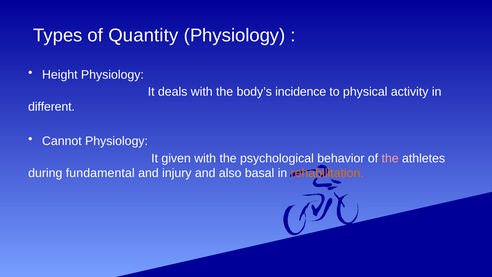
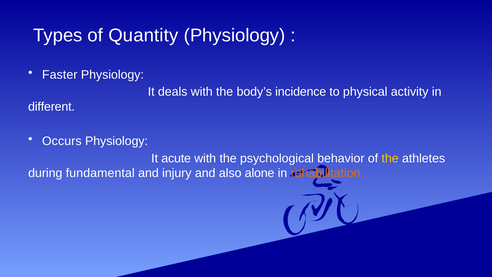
Height: Height -> Faster
Cannot: Cannot -> Occurs
given: given -> acute
the at (390, 158) colour: pink -> yellow
basal: basal -> alone
